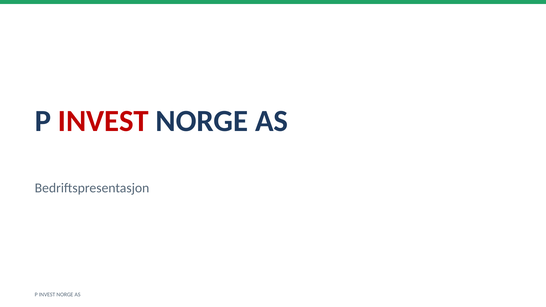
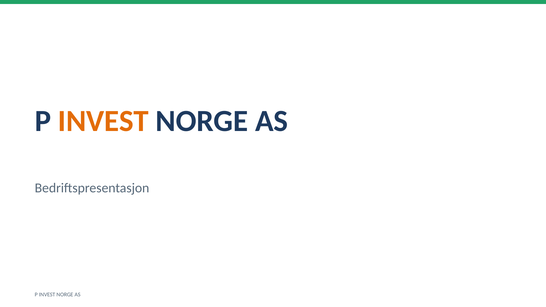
INVEST at (103, 121) colour: red -> orange
